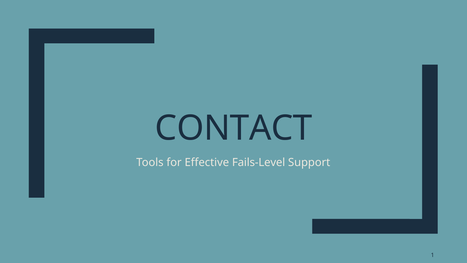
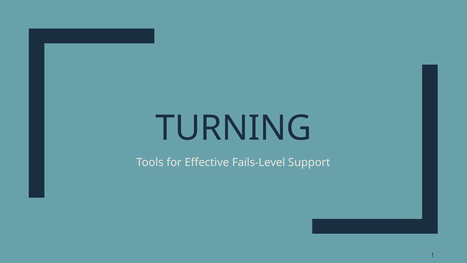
CONTACT: CONTACT -> TURNING
